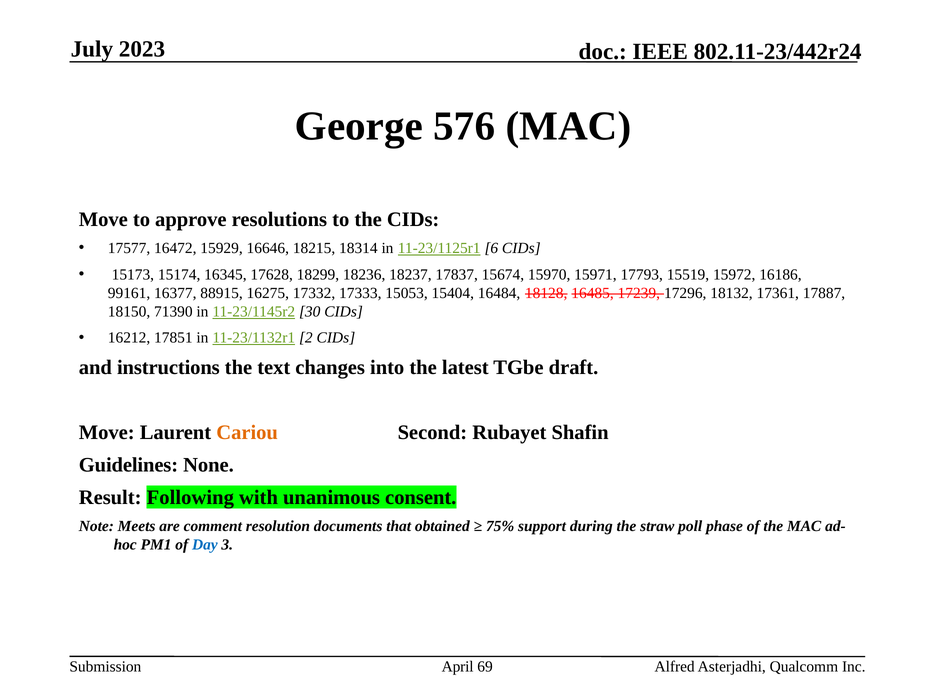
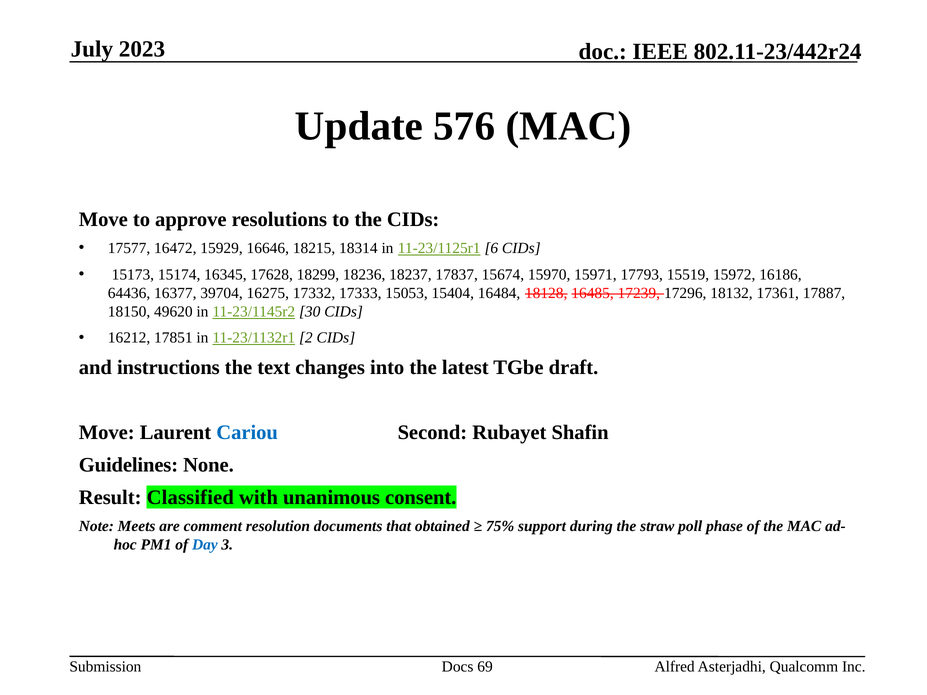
George: George -> Update
99161: 99161 -> 64436
88915: 88915 -> 39704
71390: 71390 -> 49620
Cariou colour: orange -> blue
Following: Following -> Classified
April: April -> Docs
